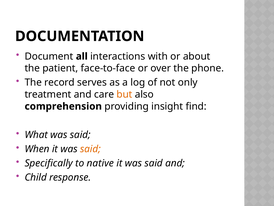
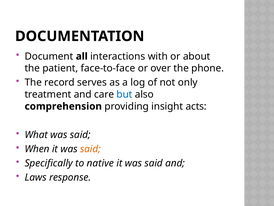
but colour: orange -> blue
find: find -> acts
Child: Child -> Laws
